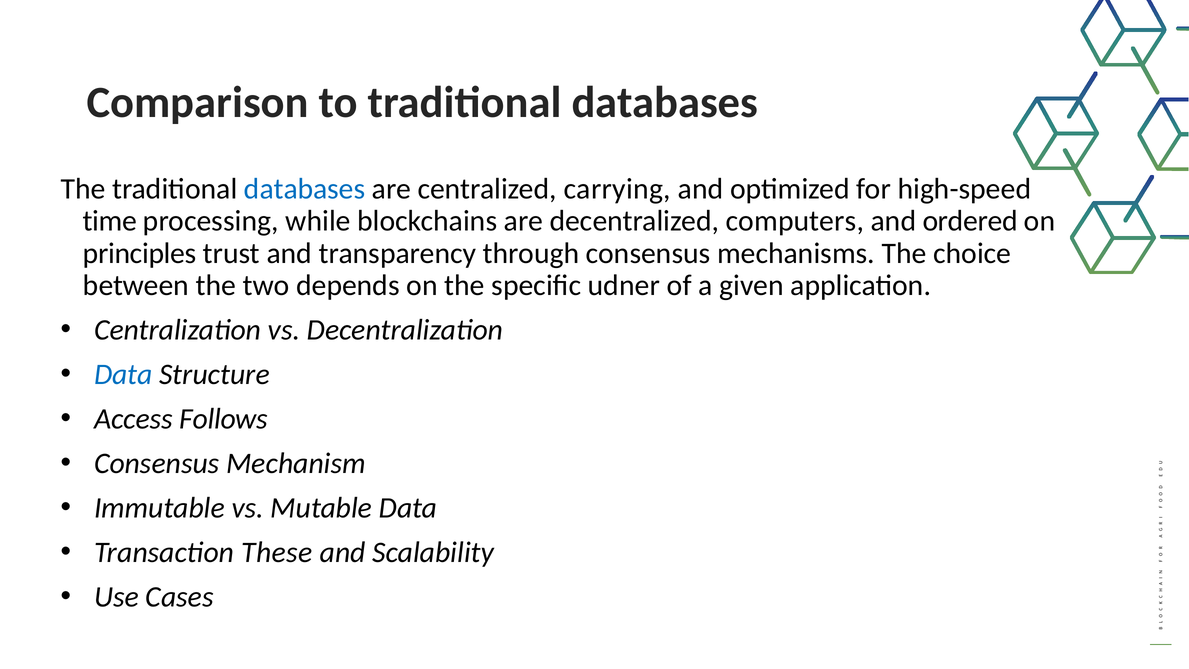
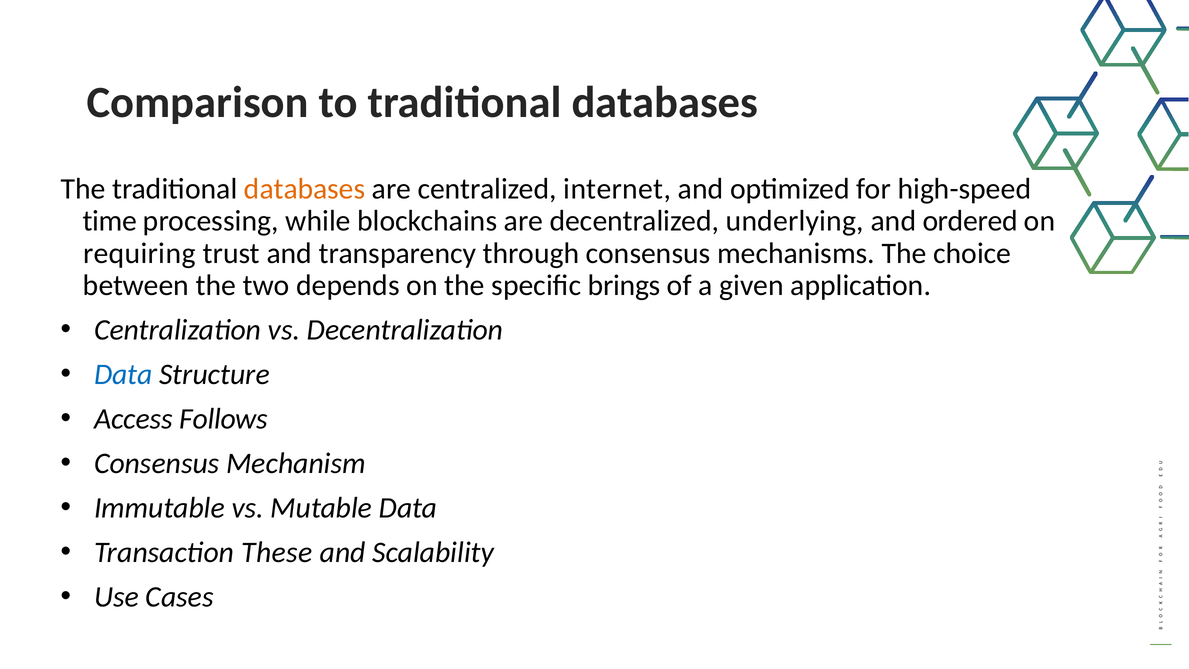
databases at (305, 189) colour: blue -> orange
carrying: carrying -> internet
computers: computers -> underlying
principles: principles -> requiring
udner: udner -> brings
